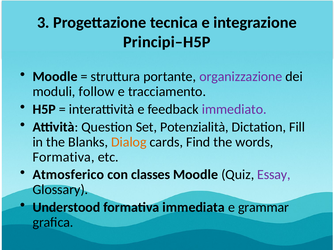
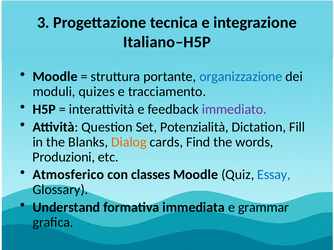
Principi–H5P: Principi–H5P -> Italiano–H5P
organizzazione colour: purple -> blue
follow: follow -> quizes
Formativa at (64, 157): Formativa -> Produzioni
Essay colour: purple -> blue
Understood: Understood -> Understand
